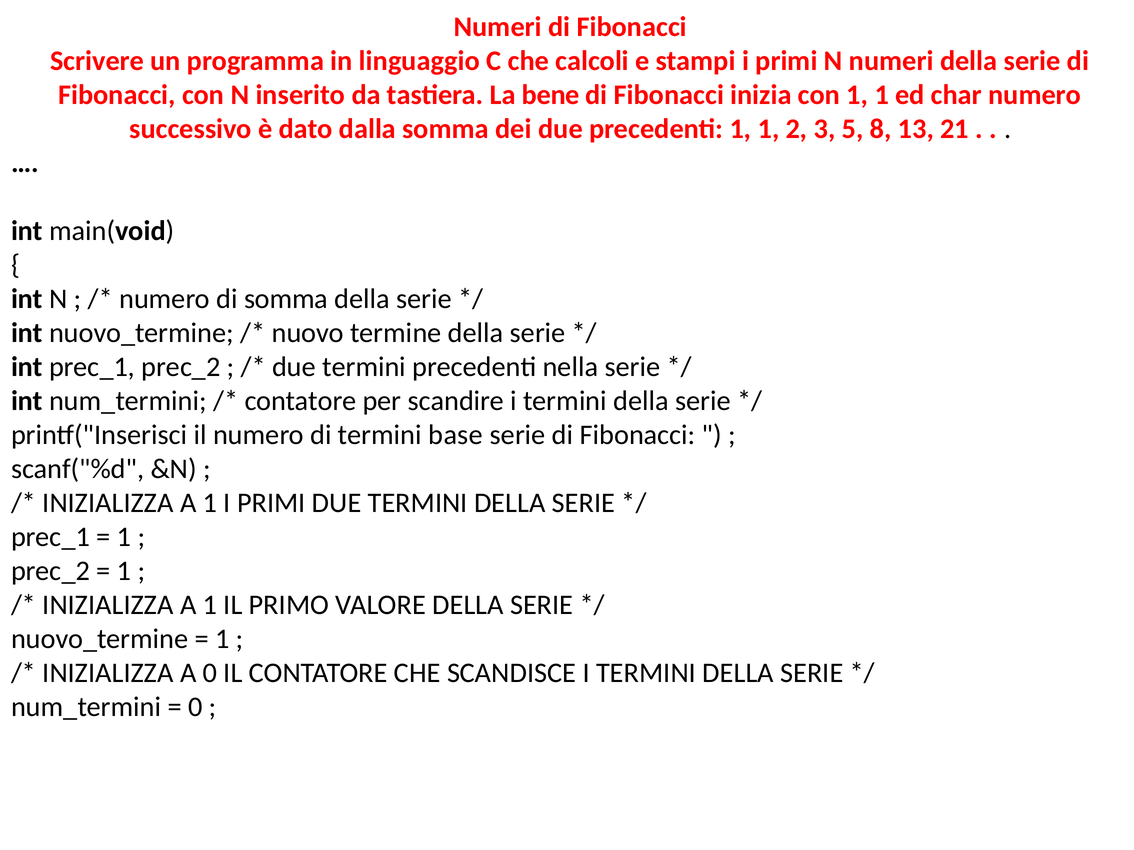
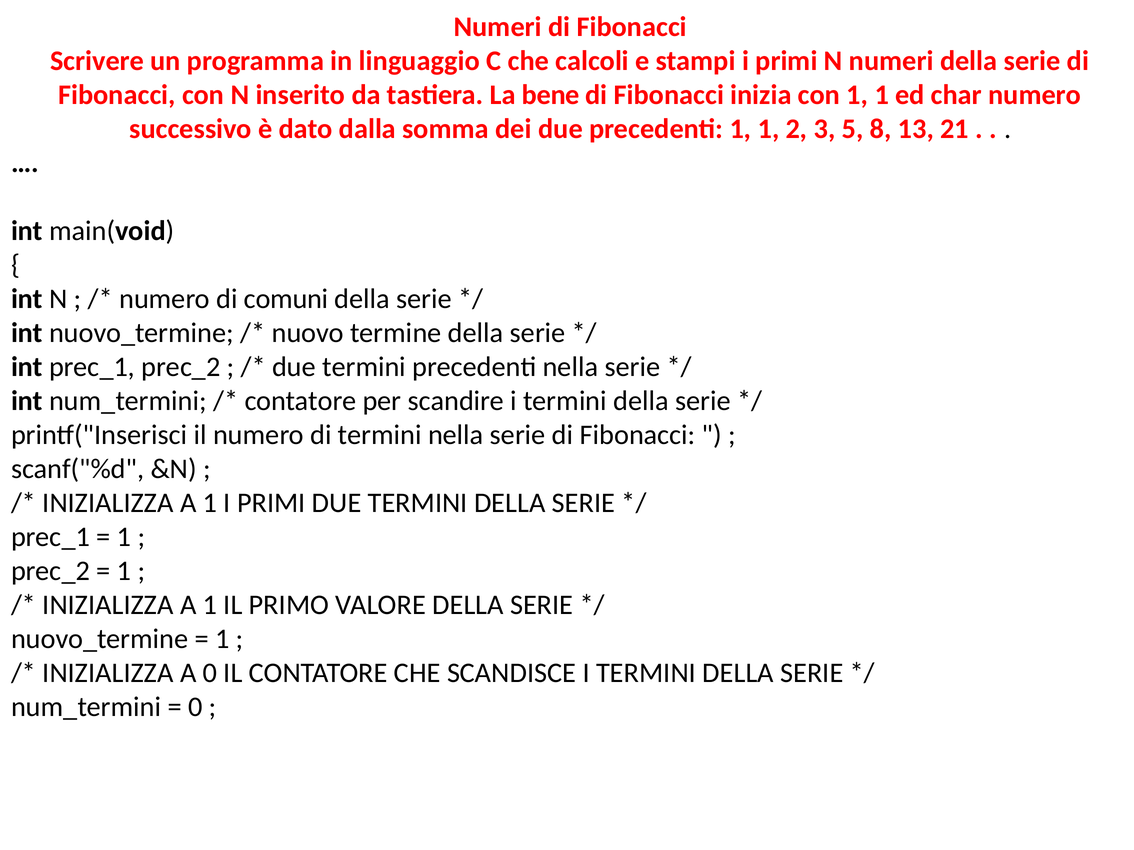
di somma: somma -> comuni
termini base: base -> nella
